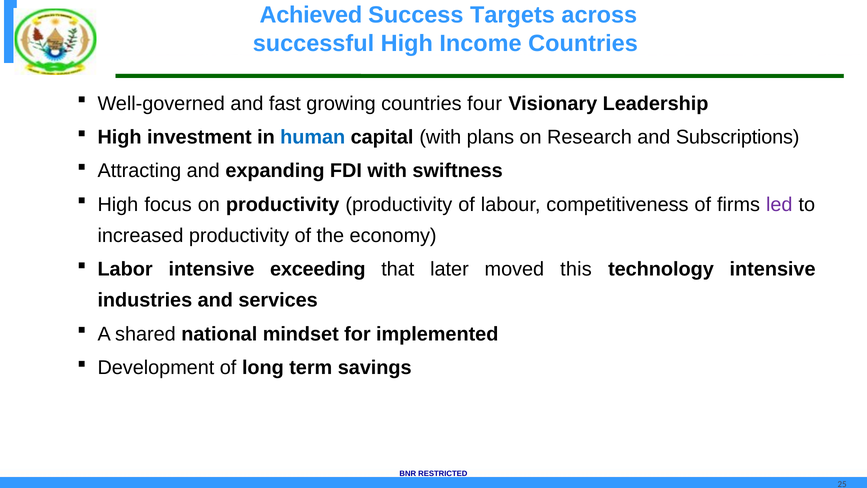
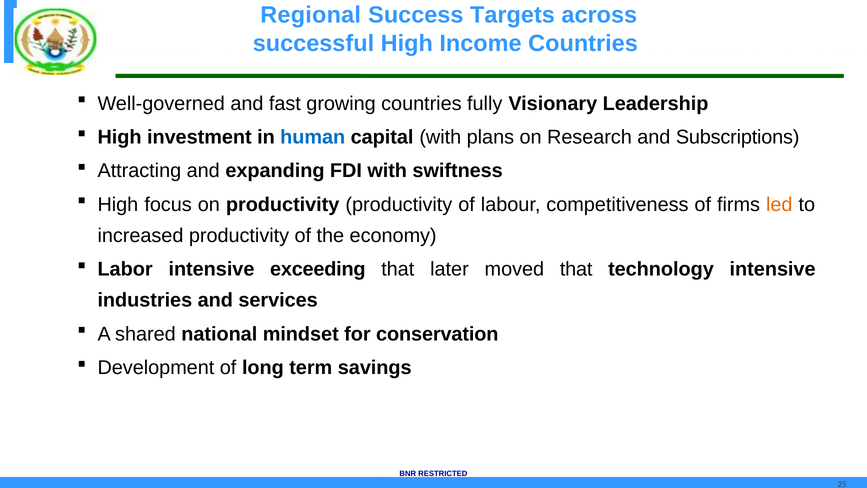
Achieved: Achieved -> Regional
four: four -> fully
led colour: purple -> orange
moved this: this -> that
implemented: implemented -> conservation
